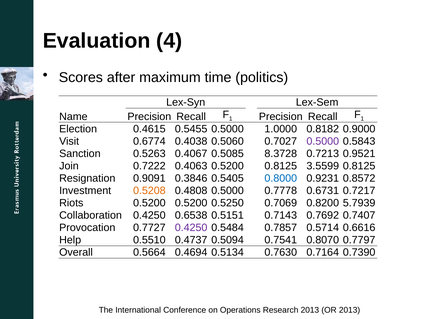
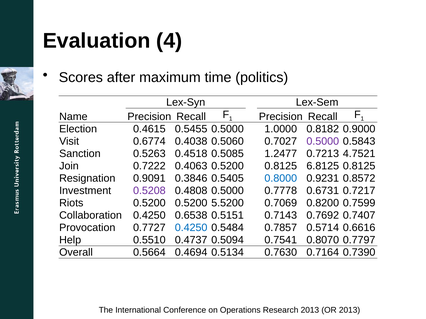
0.4067: 0.4067 -> 0.4518
8.3728: 8.3728 -> 1.2477
0.9521: 0.9521 -> 4.7521
3.5599: 3.5599 -> 6.8125
0.5208 colour: orange -> purple
0.5250: 0.5250 -> 5.5200
5.7939: 5.7939 -> 0.7599
0.4250 at (191, 228) colour: purple -> blue
